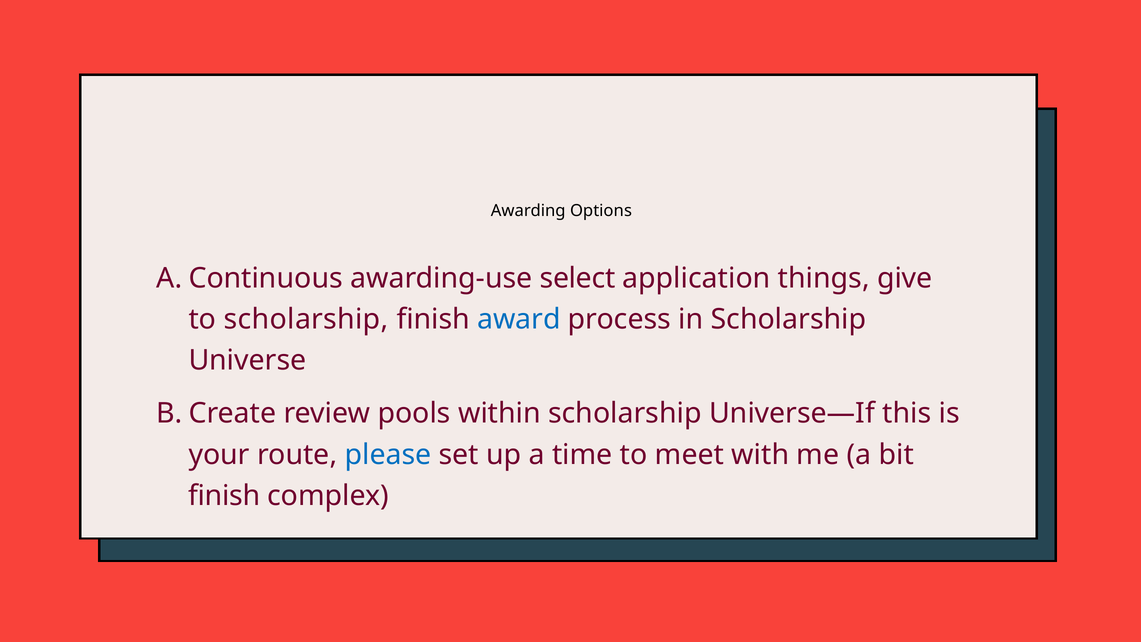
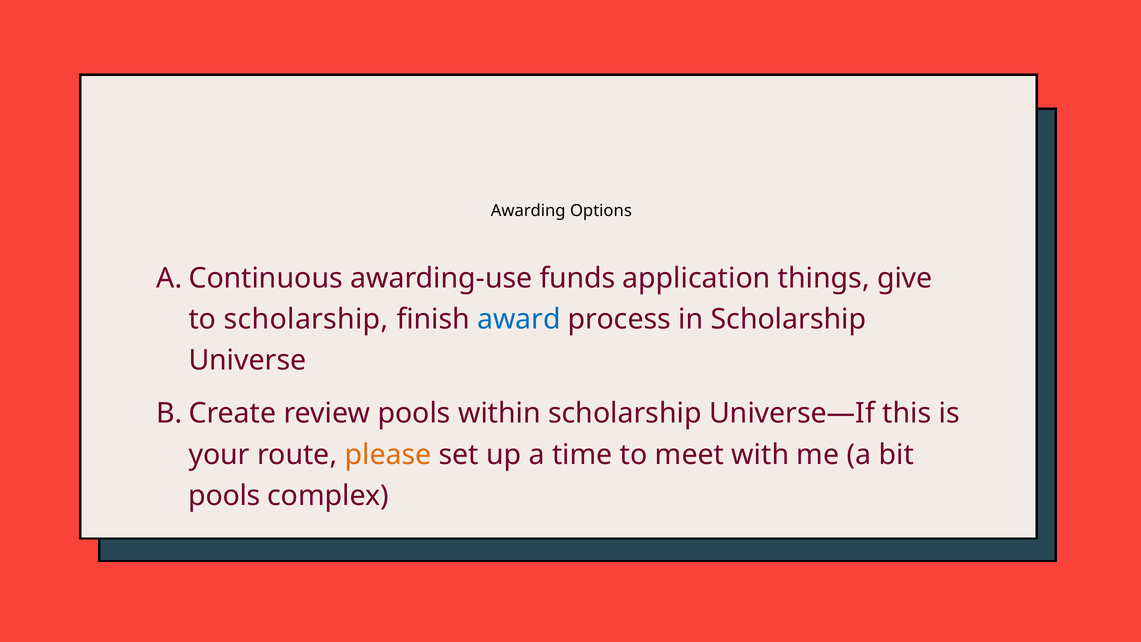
select: select -> funds
please colour: blue -> orange
finish at (224, 496): finish -> pools
